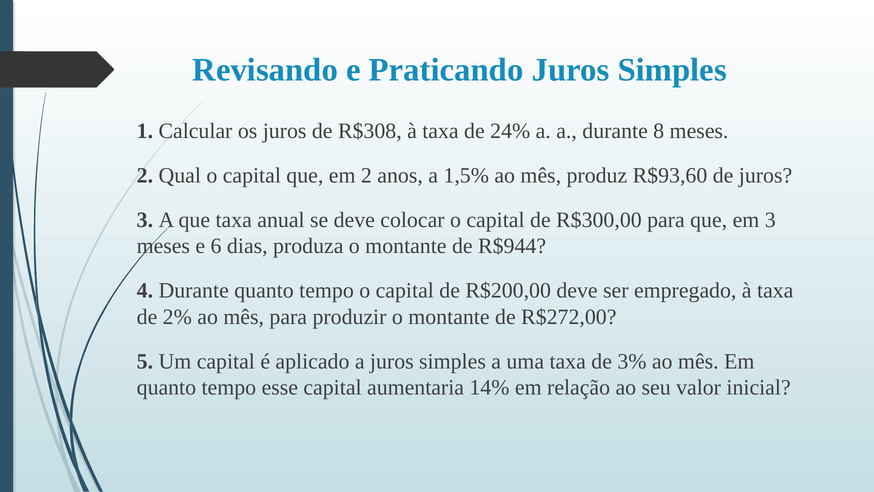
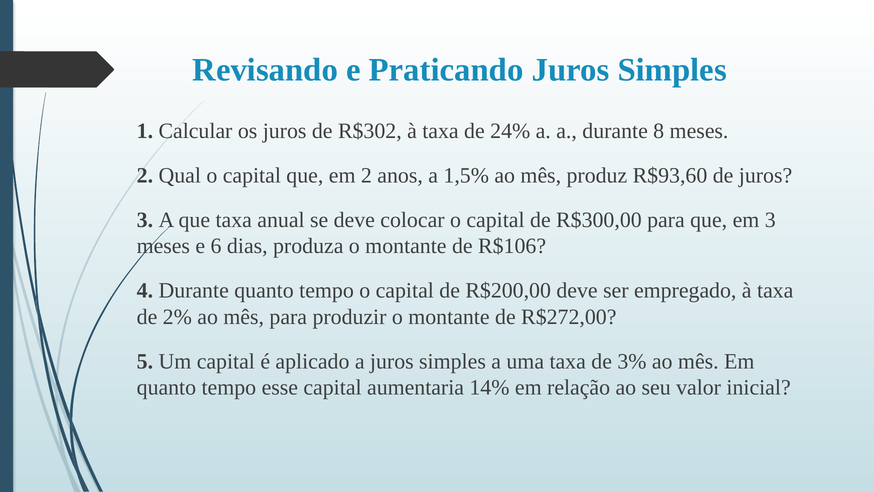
R$308: R$308 -> R$302
R$944: R$944 -> R$106
